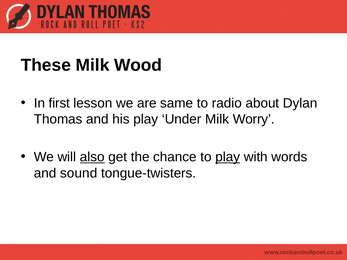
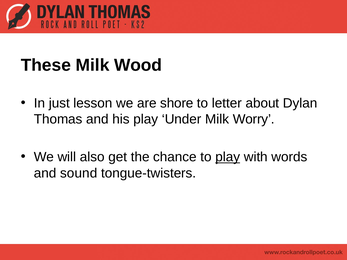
first: first -> just
same: same -> shore
radio: radio -> letter
also underline: present -> none
